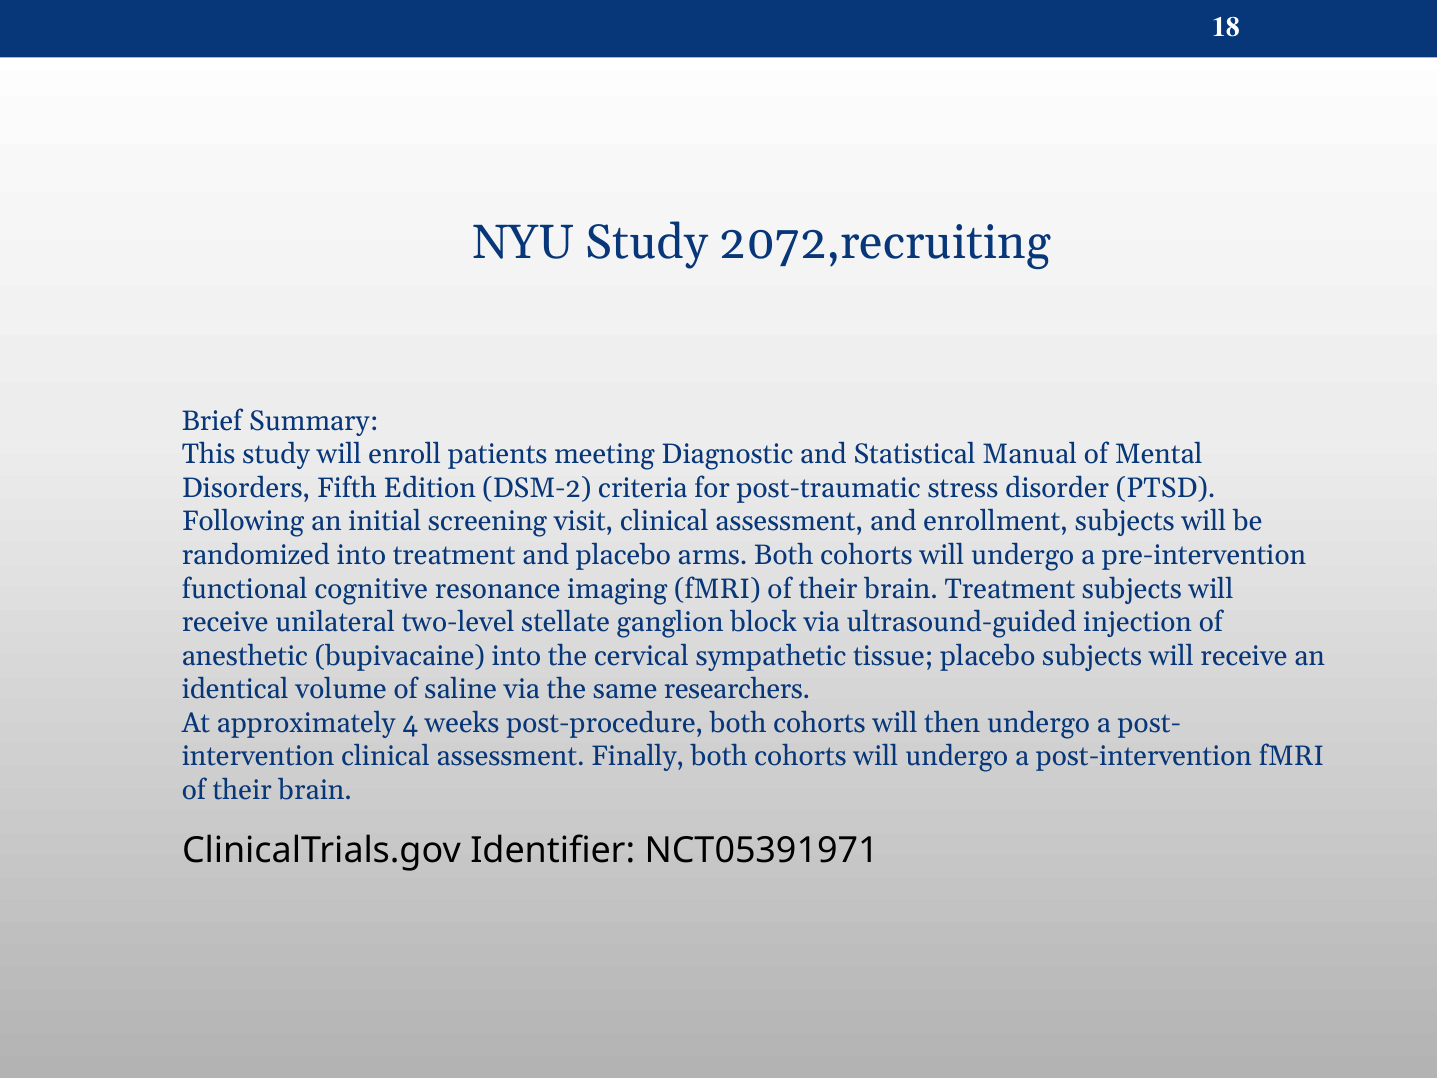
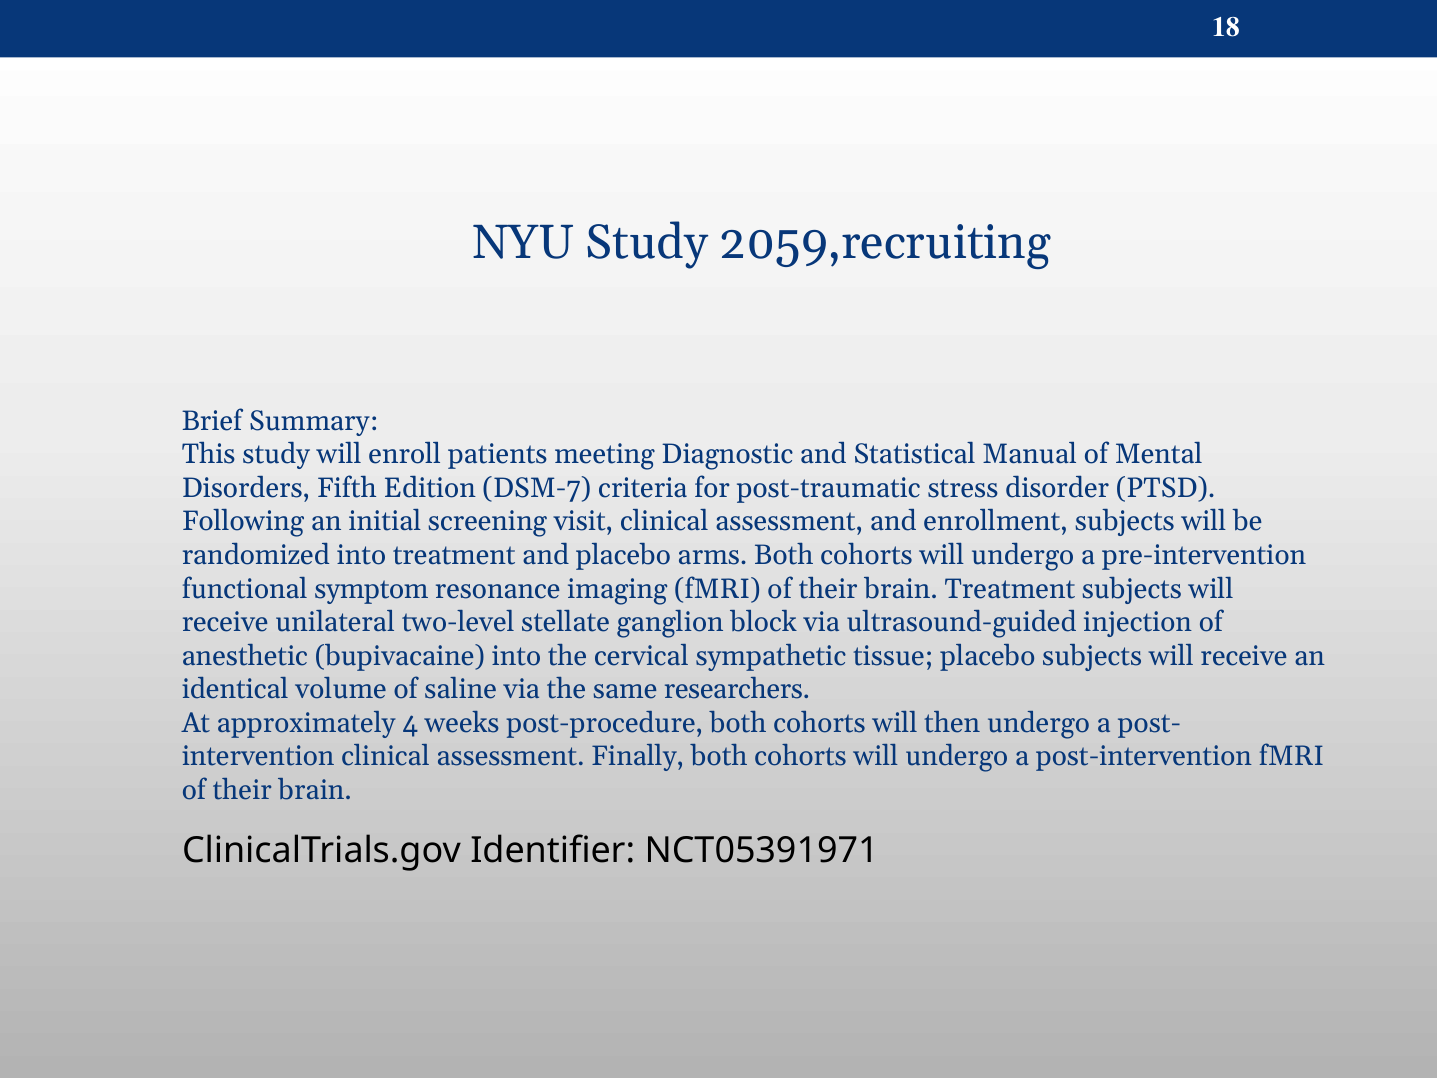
2072,recruiting: 2072,recruiting -> 2059,recruiting
DSM-2: DSM-2 -> DSM-7
cognitive: cognitive -> symptom
